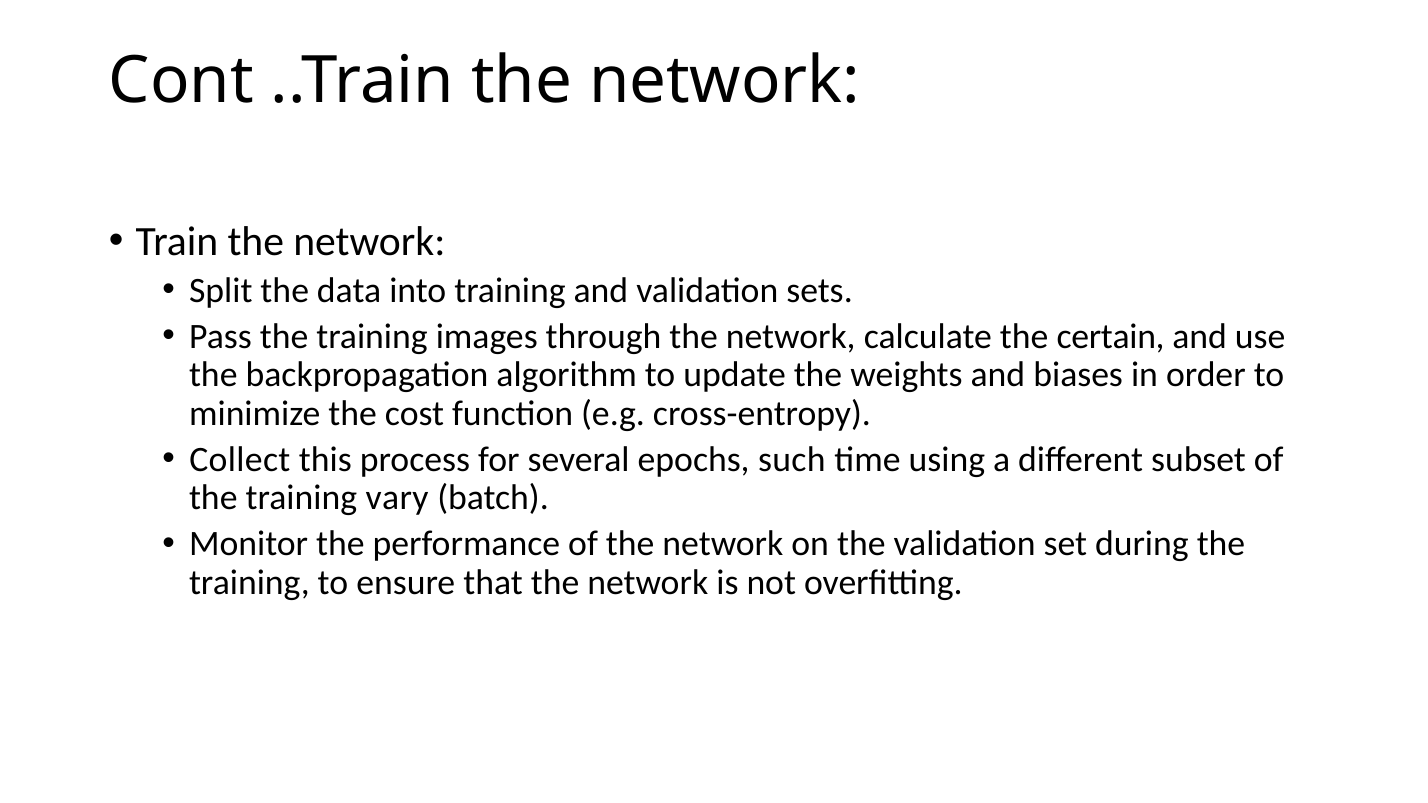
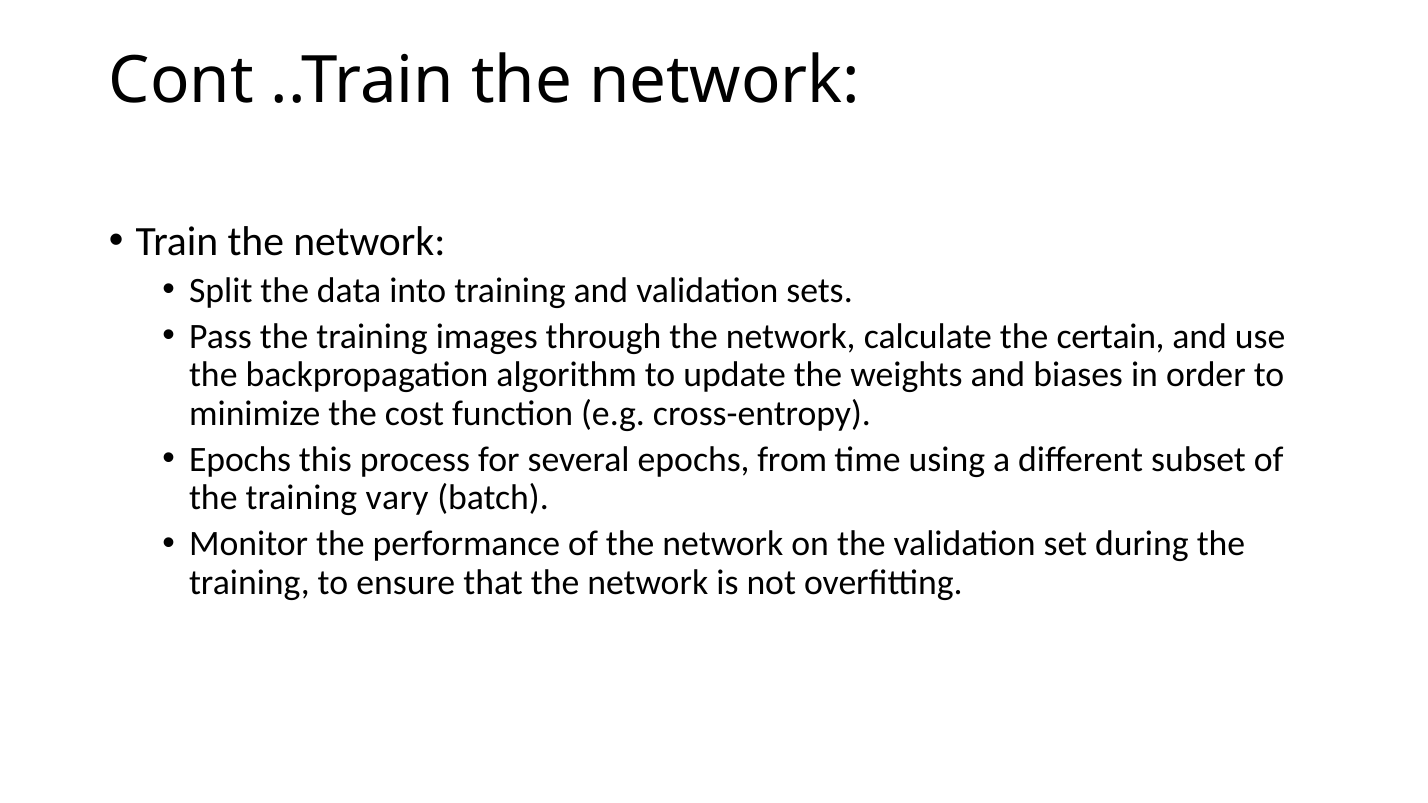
Collect at (240, 460): Collect -> Epochs
such: such -> from
